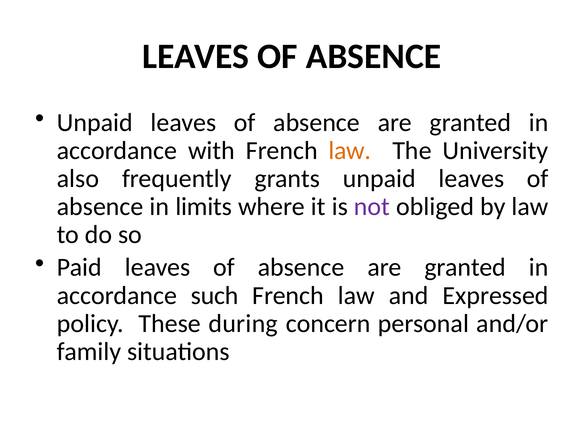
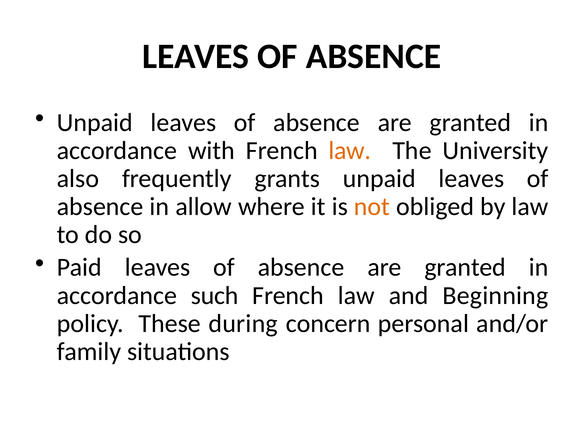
limits: limits -> allow
not colour: purple -> orange
Expressed: Expressed -> Beginning
